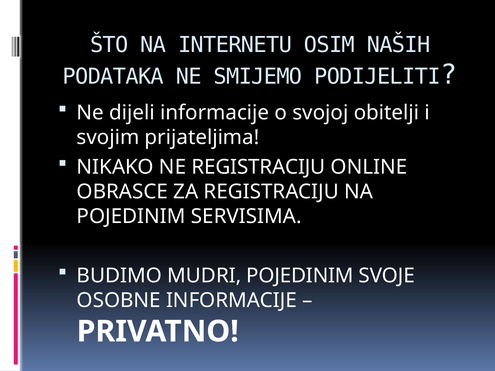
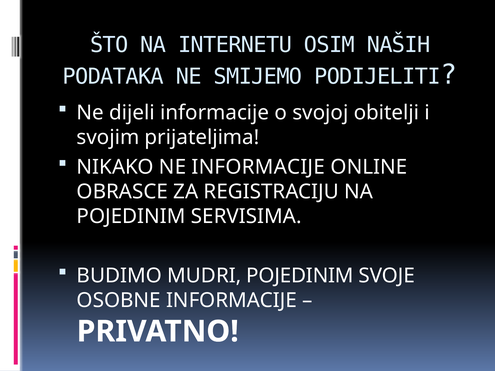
NE REGISTRACIJU: REGISTRACIJU -> INFORMACIJE
